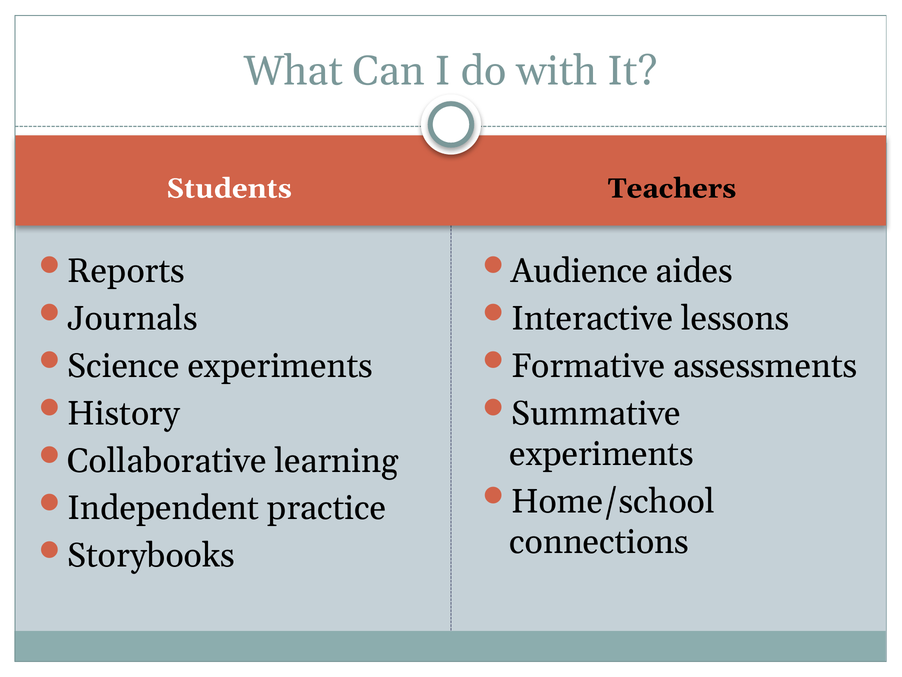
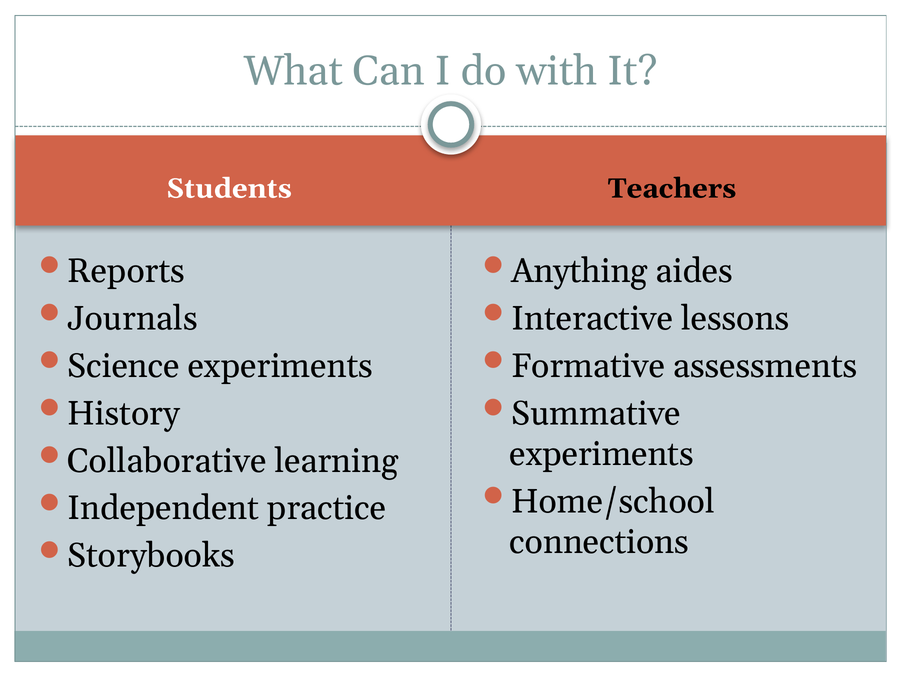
Audience: Audience -> Anything
